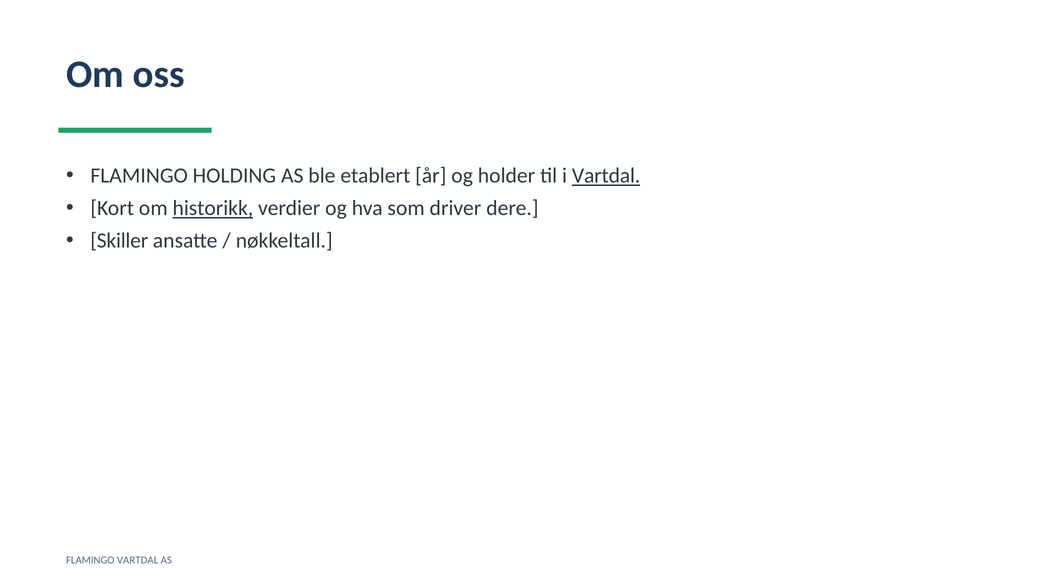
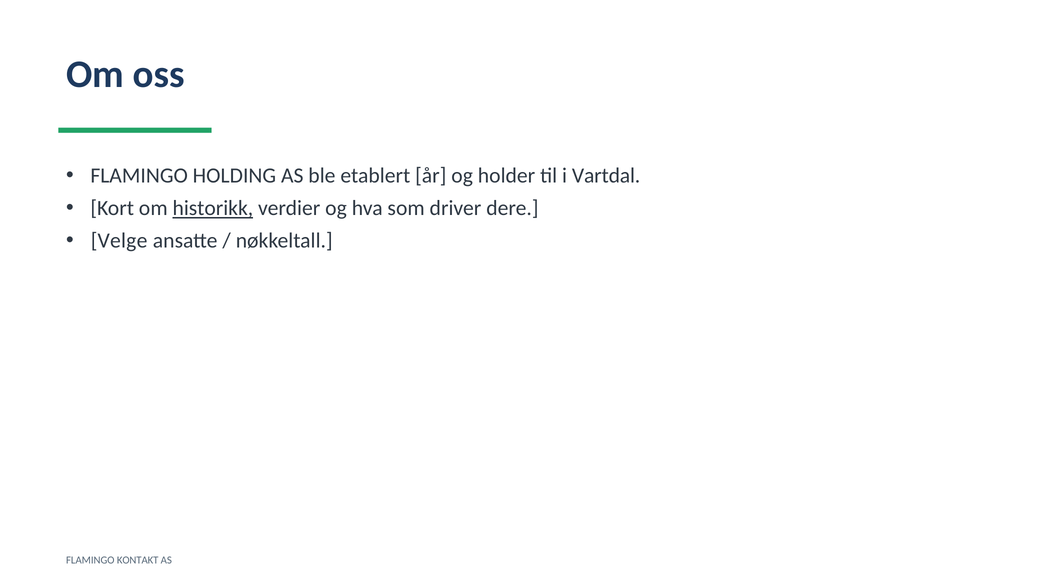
Vartdal at (606, 176) underline: present -> none
Skiller: Skiller -> Velge
FLAMINGO VARTDAL: VARTDAL -> KONTAKT
